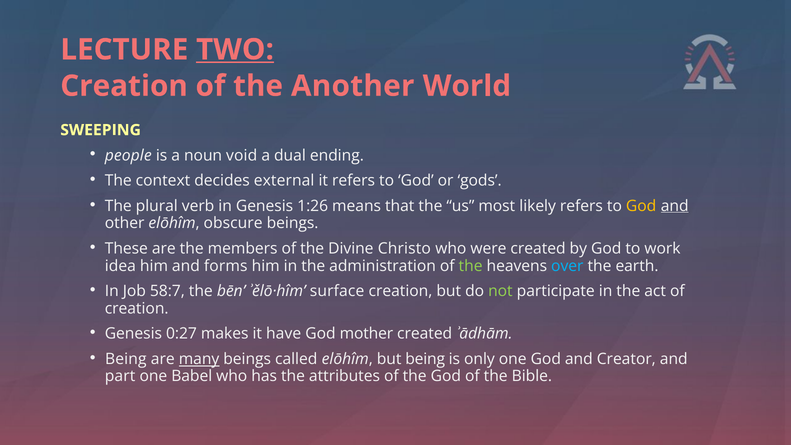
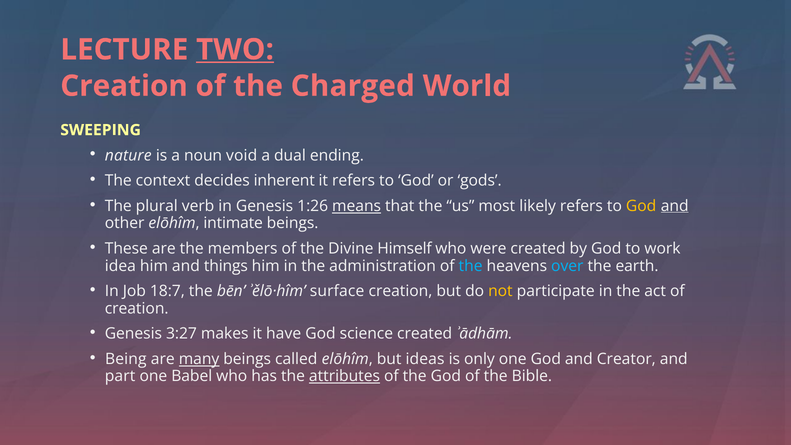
Another: Another -> Charged
people: people -> nature
external: external -> inherent
means underline: none -> present
obscure: obscure -> intimate
Christo: Christo -> Himself
forms: forms -> things
the at (471, 266) colour: light green -> light blue
58:7: 58:7 -> 18:7
not colour: light green -> yellow
0:27: 0:27 -> 3:27
mother: mother -> science
but being: being -> ideas
attributes underline: none -> present
